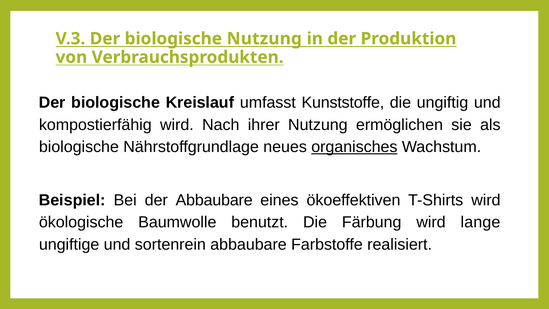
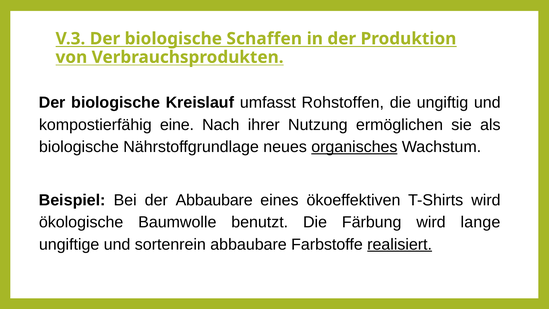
biologische Nutzung: Nutzung -> Schaffen
Kunststoffe: Kunststoffe -> Rohstoffen
kompostierfähig wird: wird -> eine
realisiert underline: none -> present
